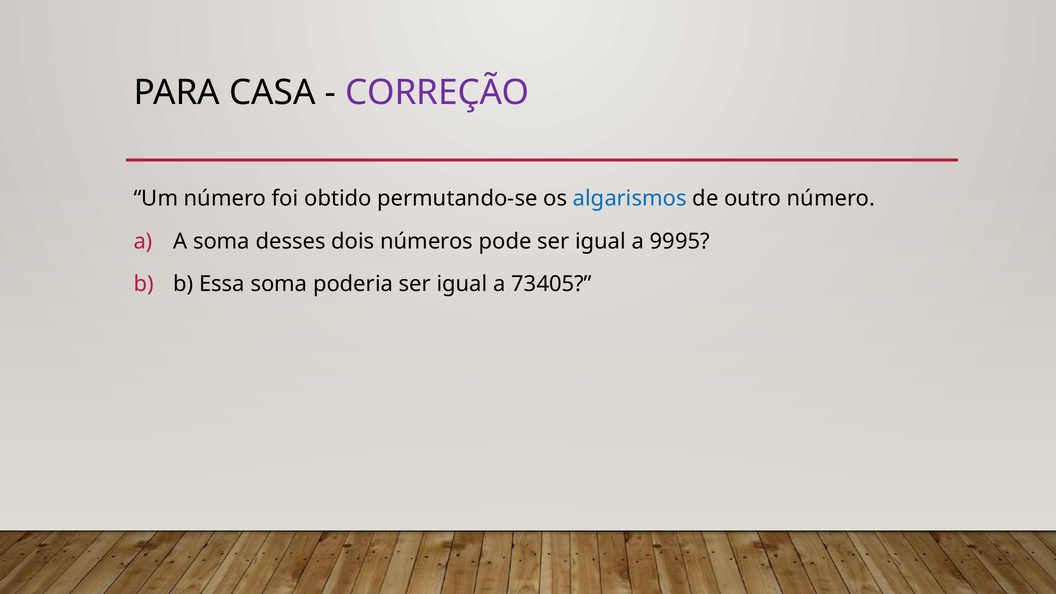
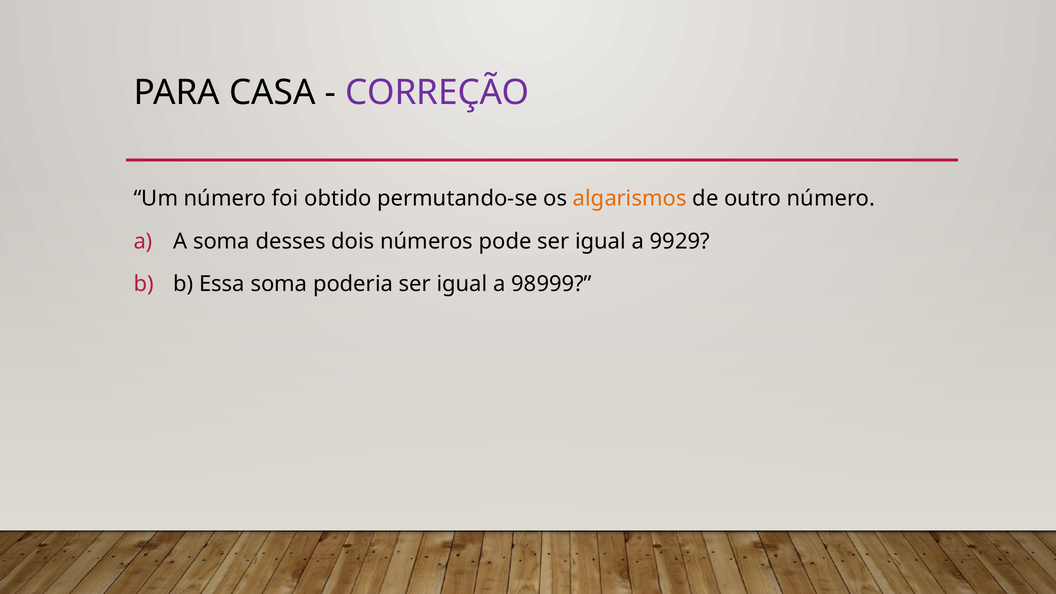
algarismos colour: blue -> orange
9995: 9995 -> 9929
73405: 73405 -> 98999
